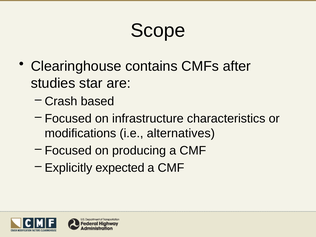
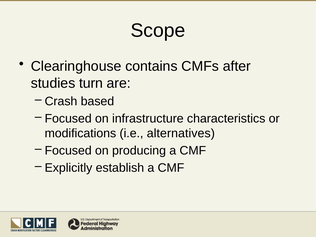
star: star -> turn
expected: expected -> establish
